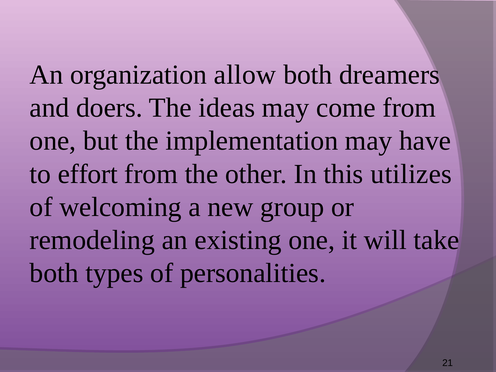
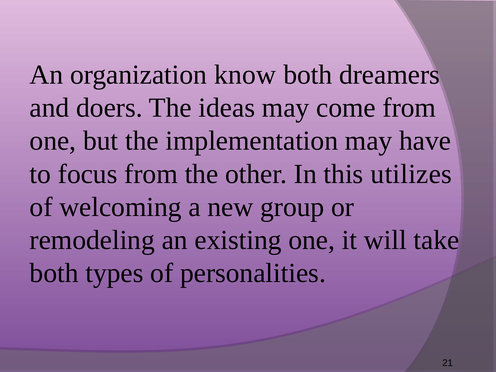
allow: allow -> know
effort: effort -> focus
